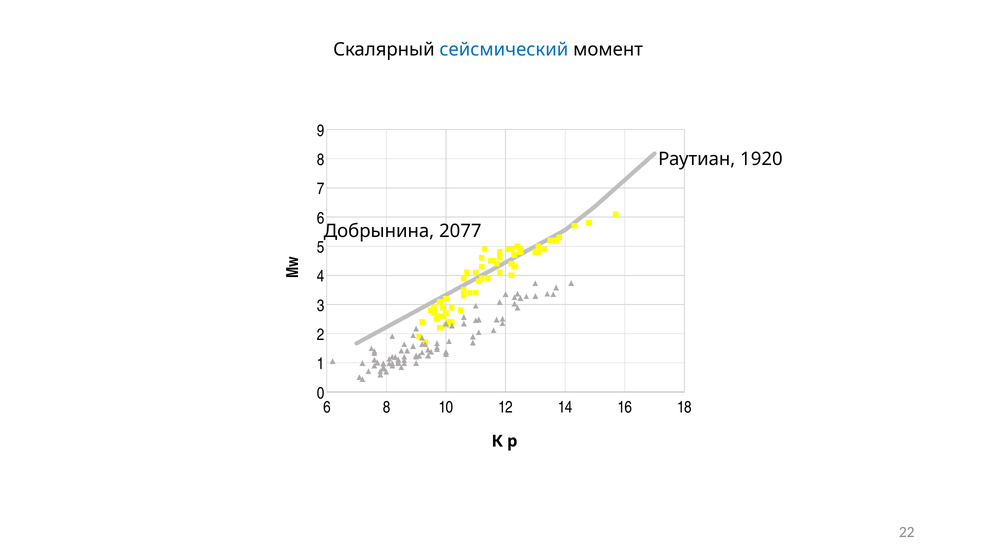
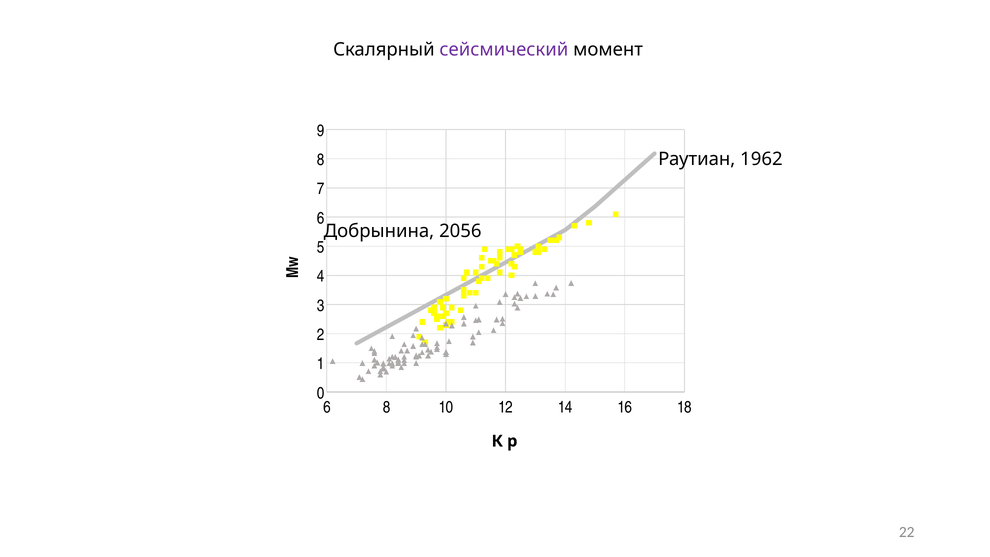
сейсмический colour: blue -> purple
1920: 1920 -> 1962
2077: 2077 -> 2056
